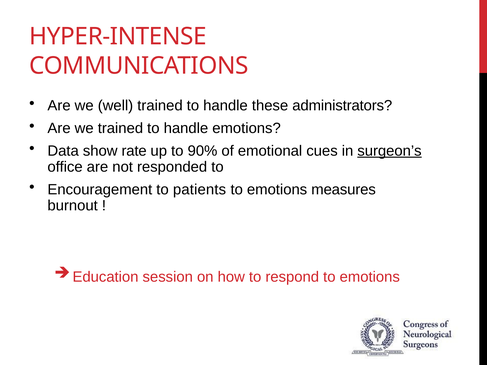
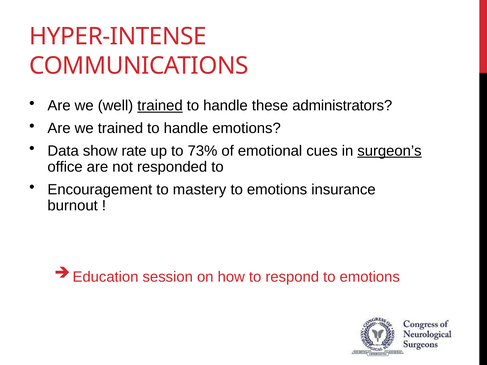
trained at (160, 106) underline: none -> present
90%: 90% -> 73%
patients: patients -> mastery
measures: measures -> insurance
